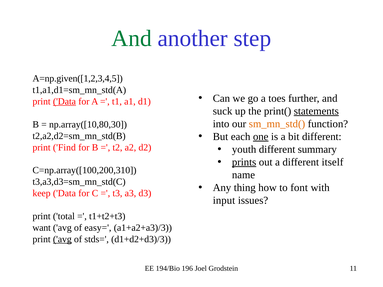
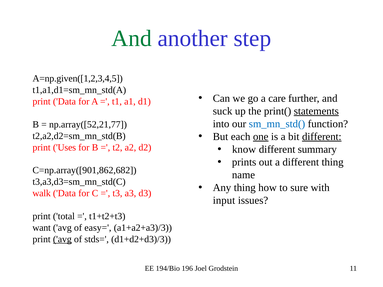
toes: toes -> care
Data at (64, 102) underline: present -> none
sm_mn_std( colour: orange -> blue
np.array([10,80,30: np.array([10,80,30 -> np.array([52,21,77
different at (322, 137) underline: none -> present
Find: Find -> Uses
youth: youth -> know
prints underline: present -> none
different itself: itself -> thing
C=np.array([100,200,310: C=np.array([100,200,310 -> C=np.array([901,862,682
font: font -> sure
keep: keep -> walk
